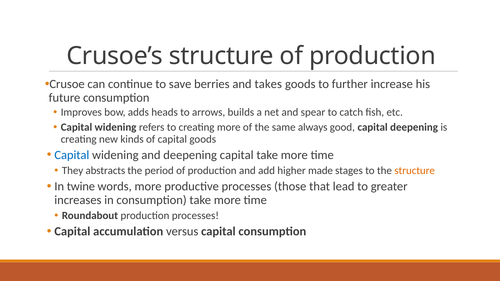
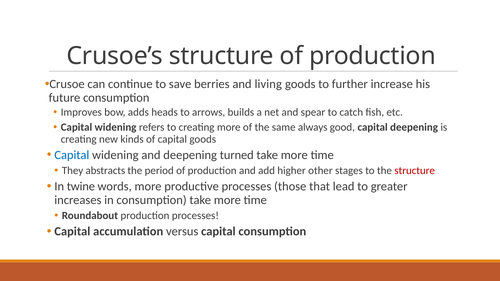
takes: takes -> living
deepening capital: capital -> turned
made: made -> other
structure at (415, 171) colour: orange -> red
